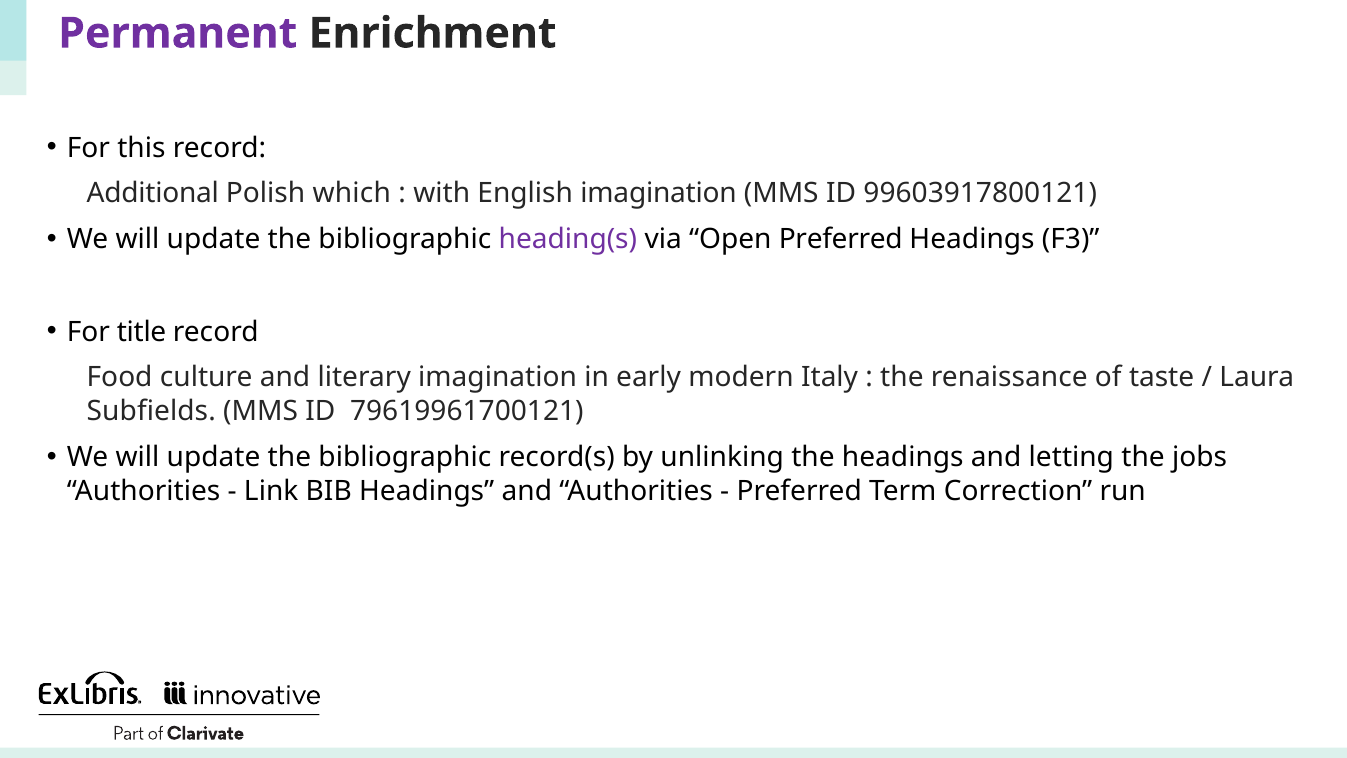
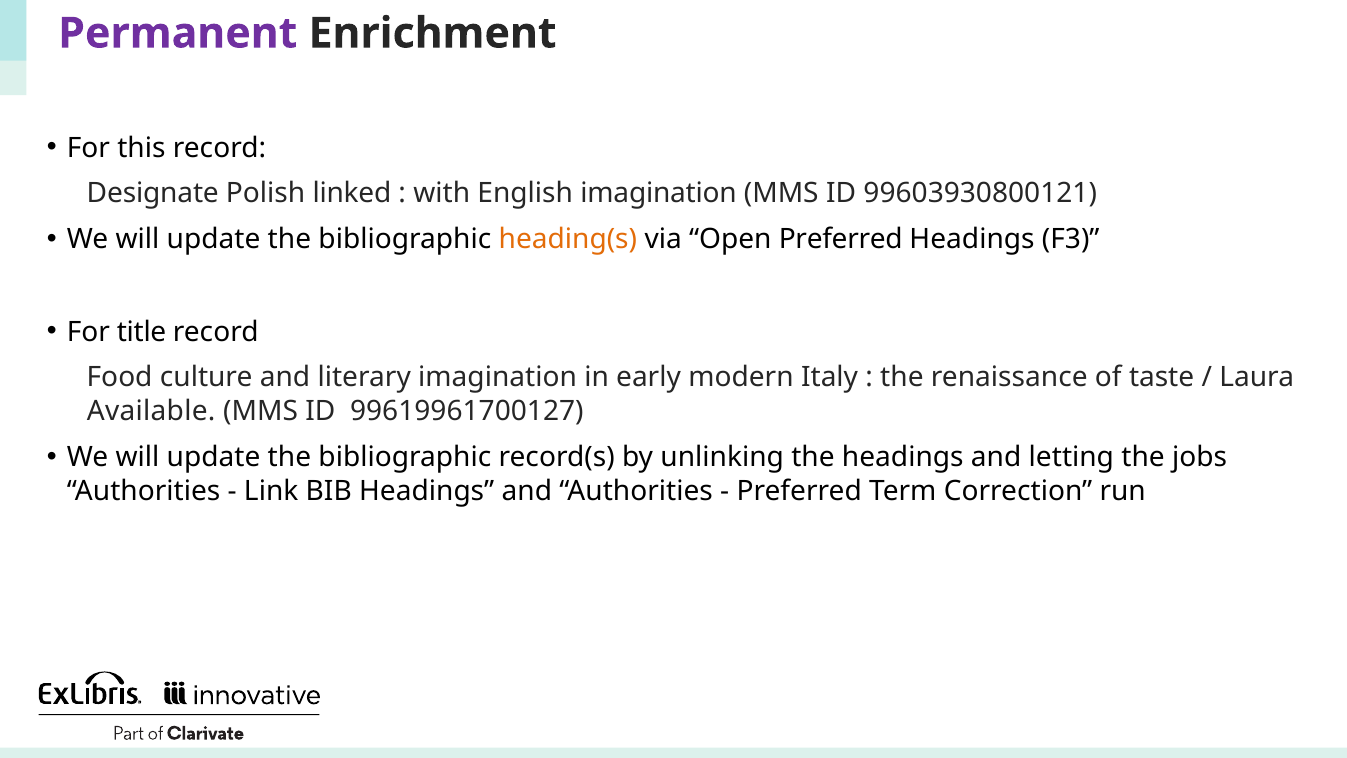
Additional: Additional -> Designate
which: which -> linked
99603917800121: 99603917800121 -> 99603930800121
heading(s colour: purple -> orange
Subfields: Subfields -> Available
79619961700121: 79619961700121 -> 99619961700127
